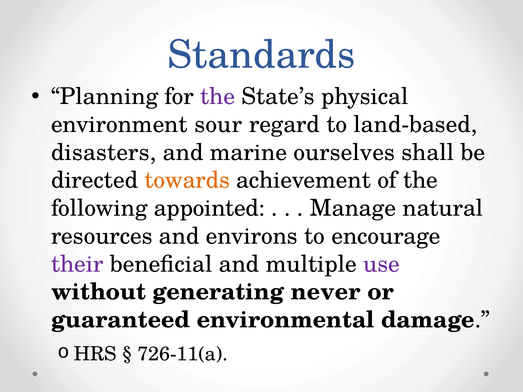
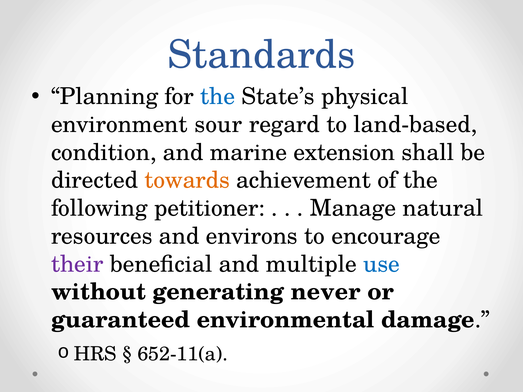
the at (218, 97) colour: purple -> blue
disasters: disasters -> condition
ourselves: ourselves -> extension
appointed: appointed -> petitioner
use colour: purple -> blue
726-11(a: 726-11(a -> 652-11(a
